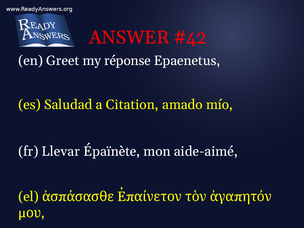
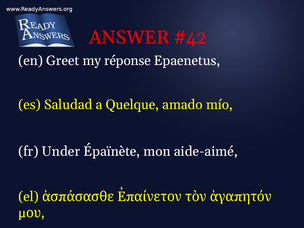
Citation: Citation -> Quelque
Llevar: Llevar -> Under
